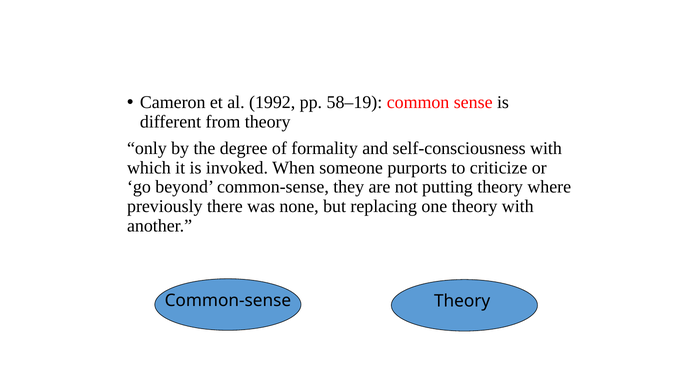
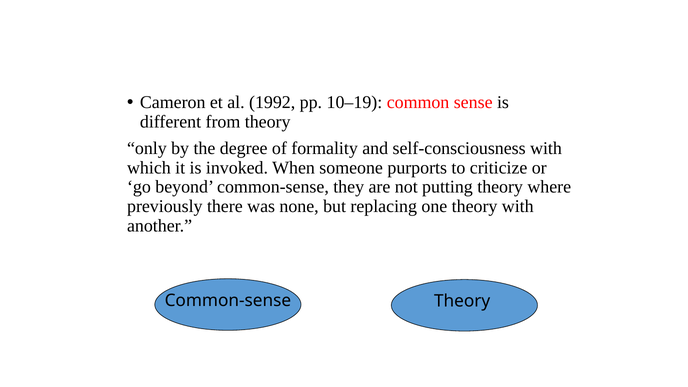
58–19: 58–19 -> 10–19
